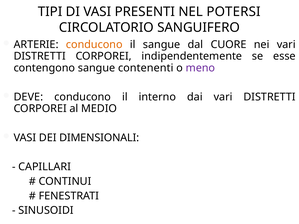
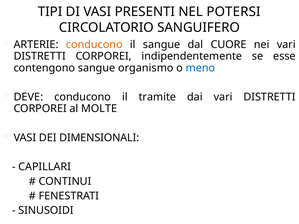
contenenti: contenenti -> organismo
meno colour: purple -> blue
interno: interno -> tramite
MEDIO: MEDIO -> MOLTE
